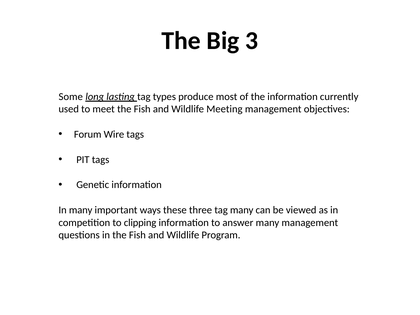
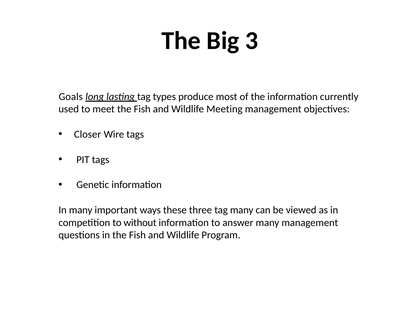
Some: Some -> Goals
Forum: Forum -> Closer
clipping: clipping -> without
